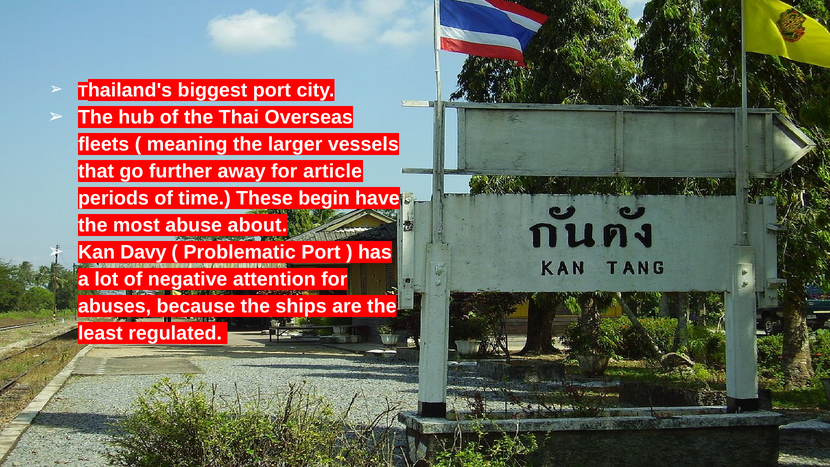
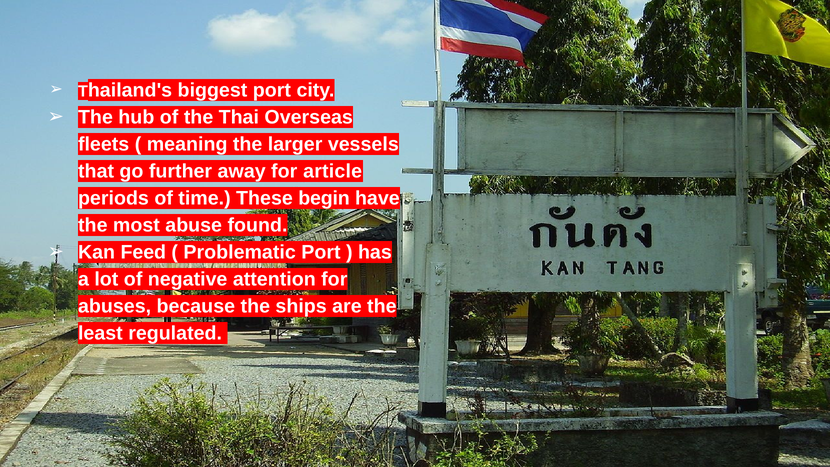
about: about -> found
Davy: Davy -> Feed
